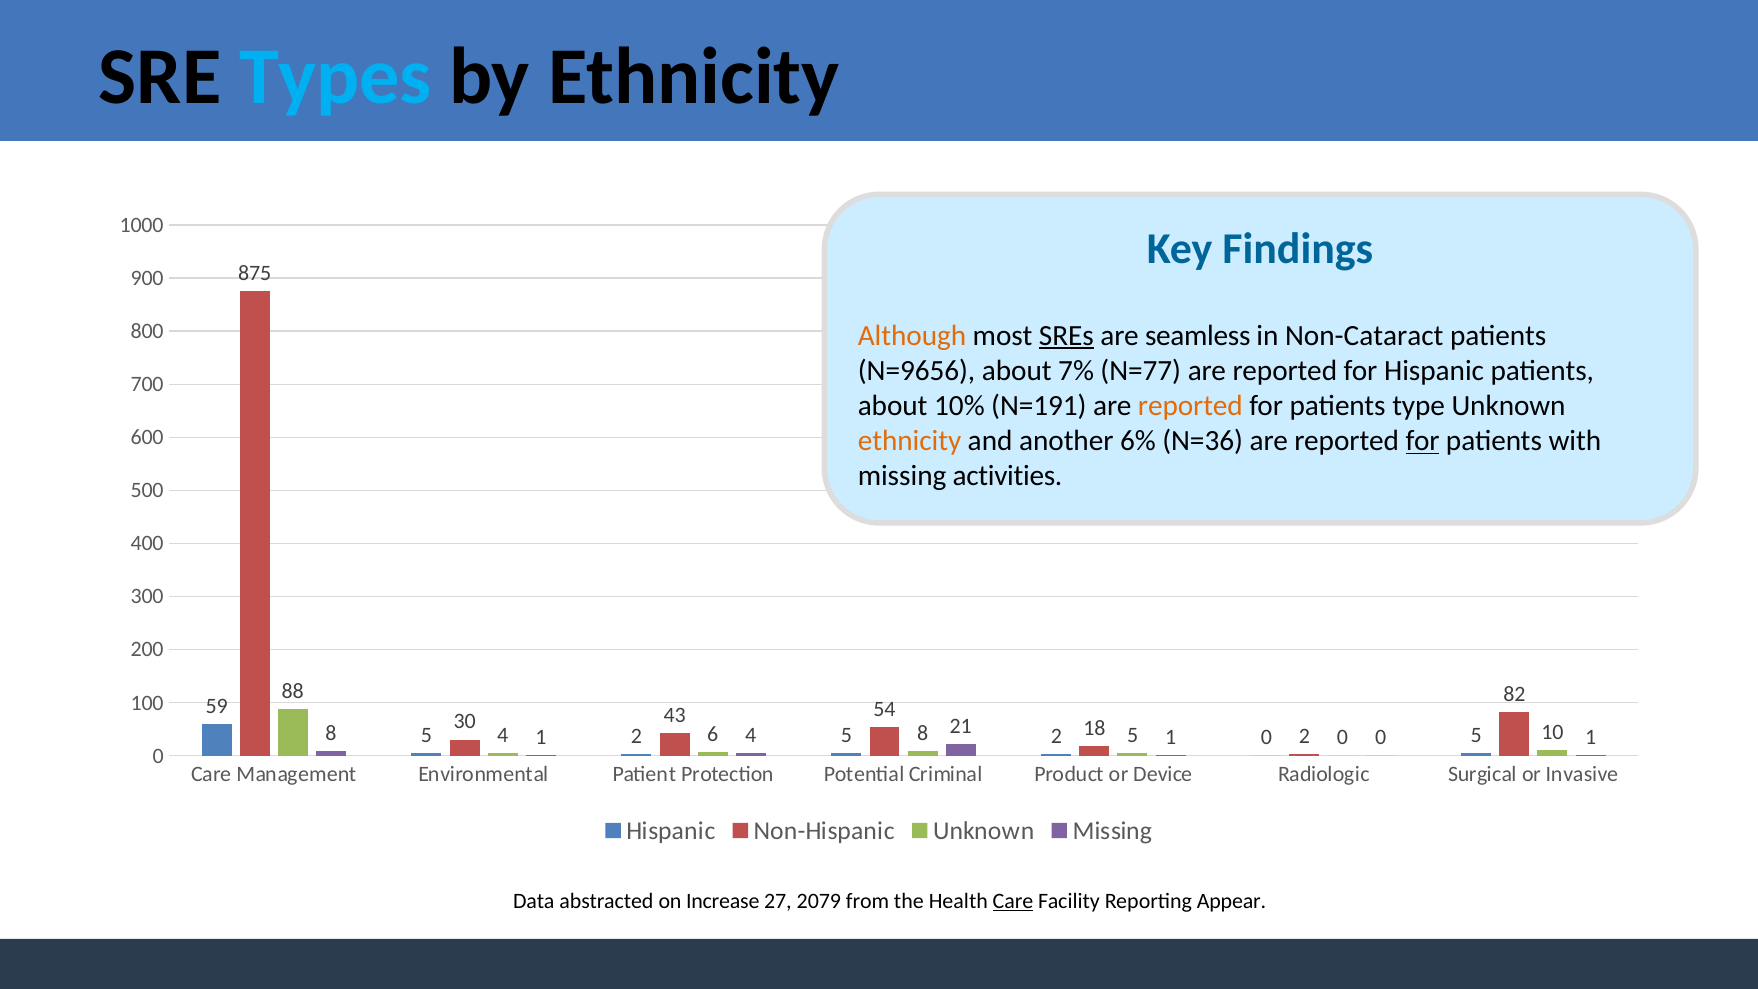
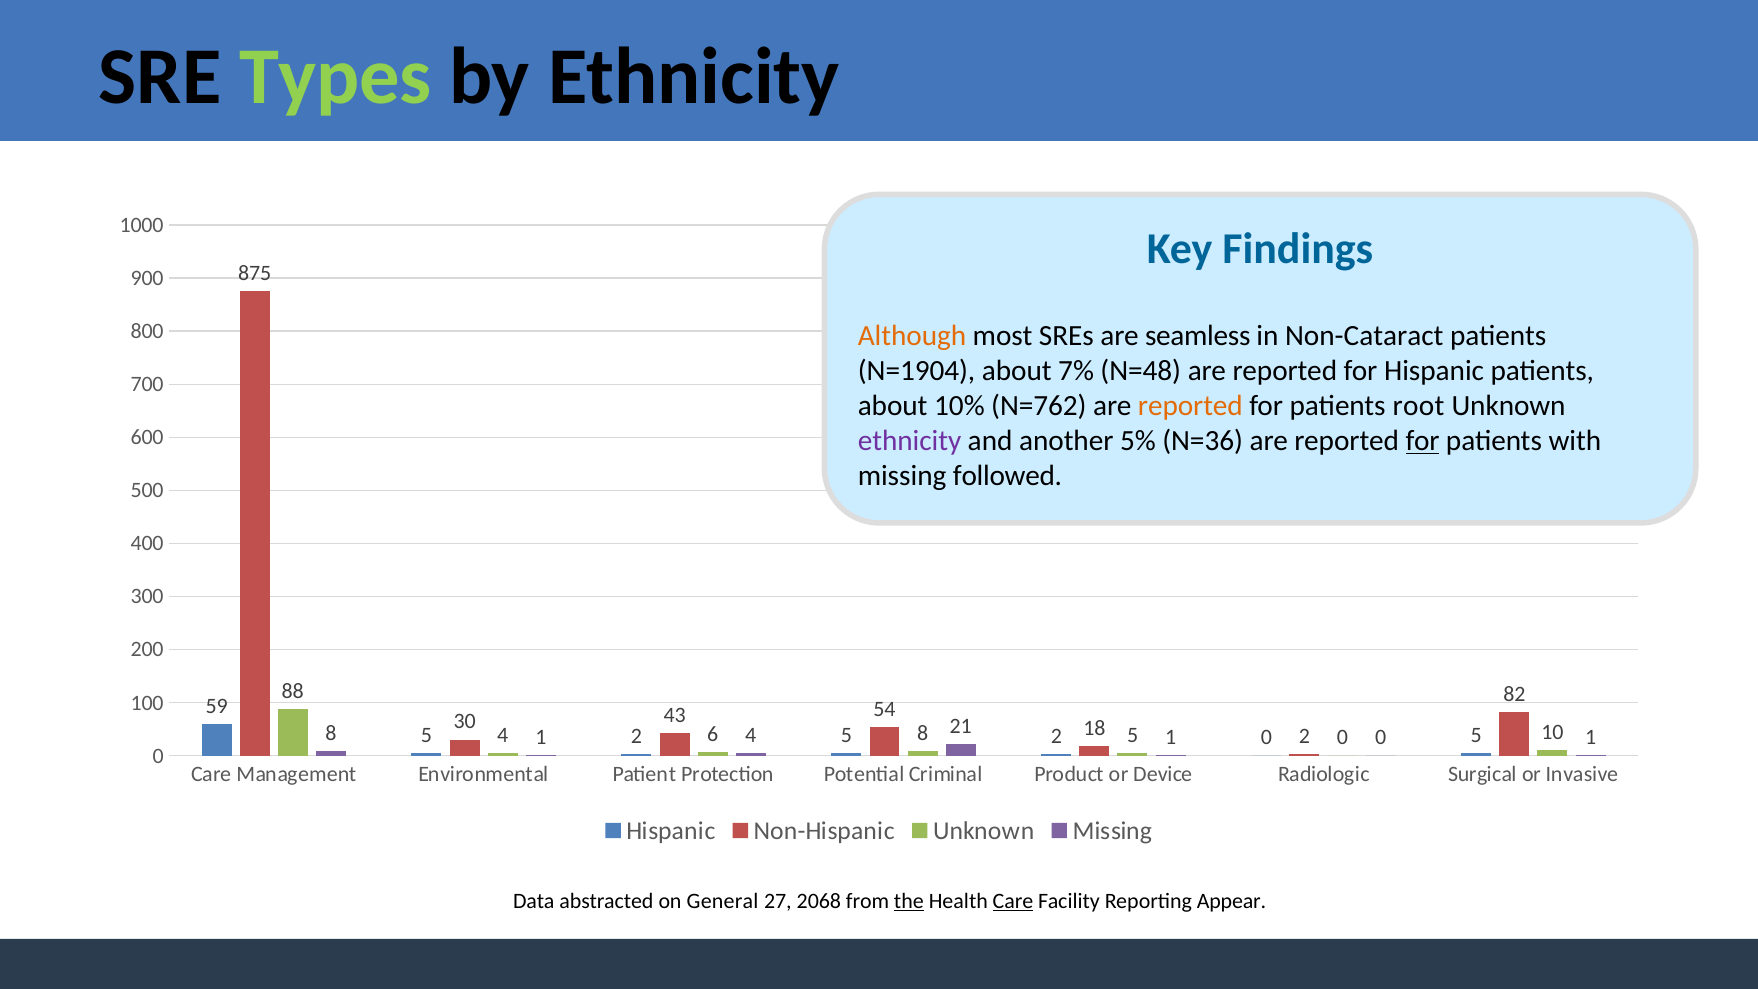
Types colour: light blue -> light green
SREs underline: present -> none
N=9656: N=9656 -> N=1904
N=77: N=77 -> N=48
N=191: N=191 -> N=762
type: type -> root
ethnicity at (910, 441) colour: orange -> purple
6%: 6% -> 5%
activities: activities -> followed
Increase: Increase -> General
2079: 2079 -> 2068
the underline: none -> present
